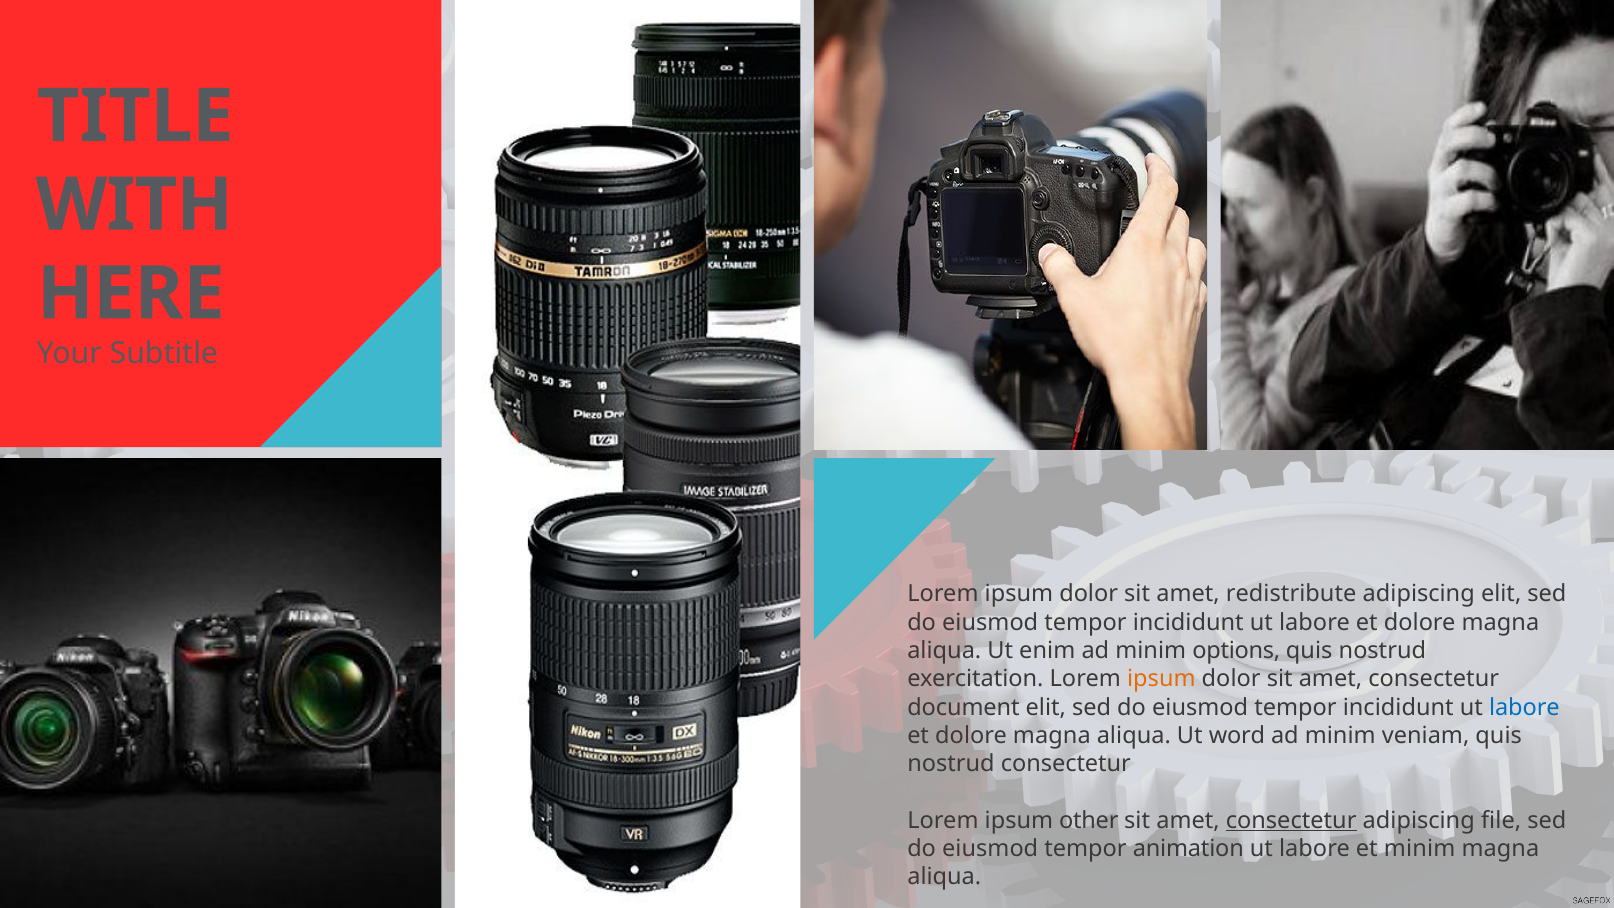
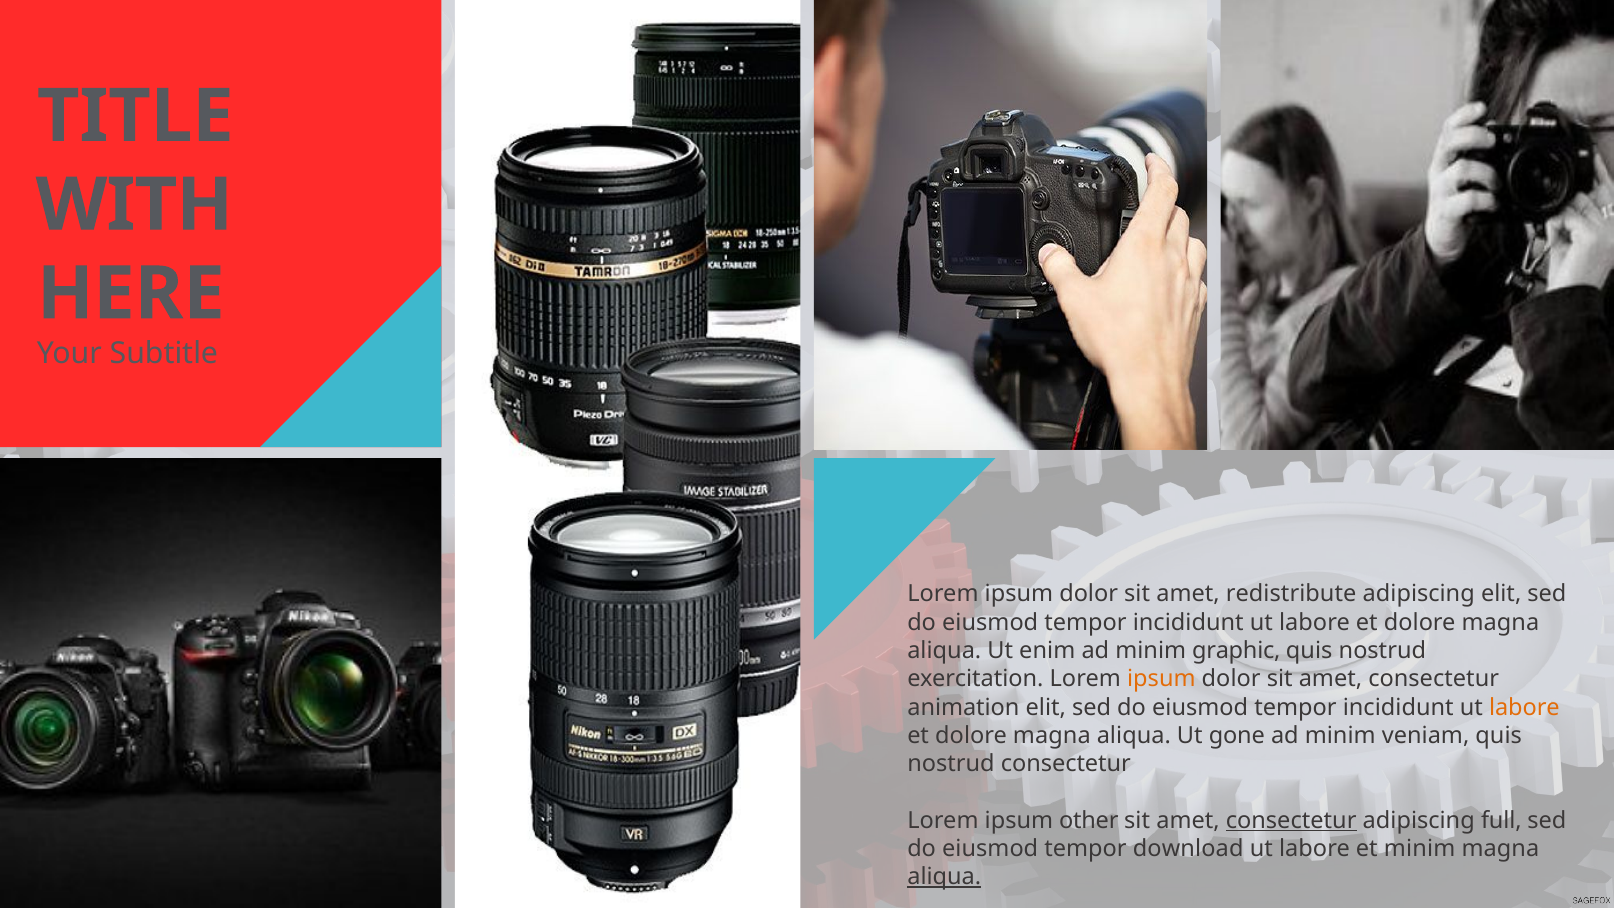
options: options -> graphic
document: document -> animation
labore at (1524, 707) colour: blue -> orange
word: word -> gone
file: file -> full
animation: animation -> download
aliqua at (944, 877) underline: none -> present
